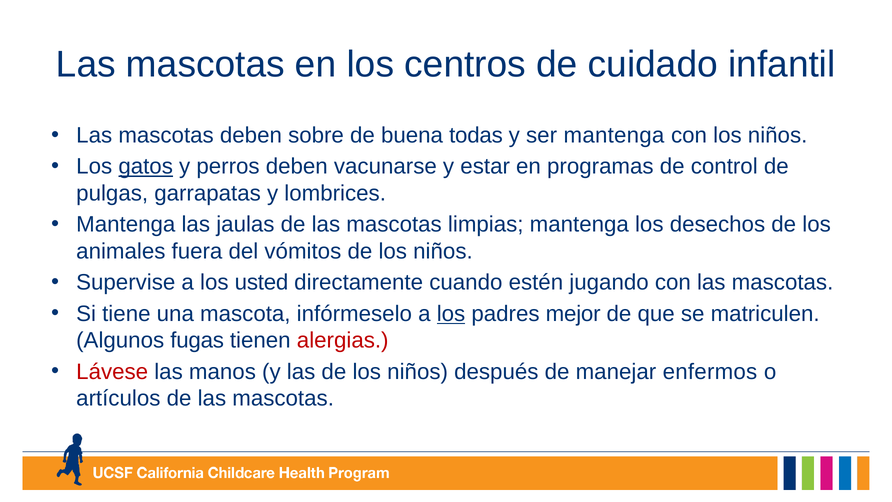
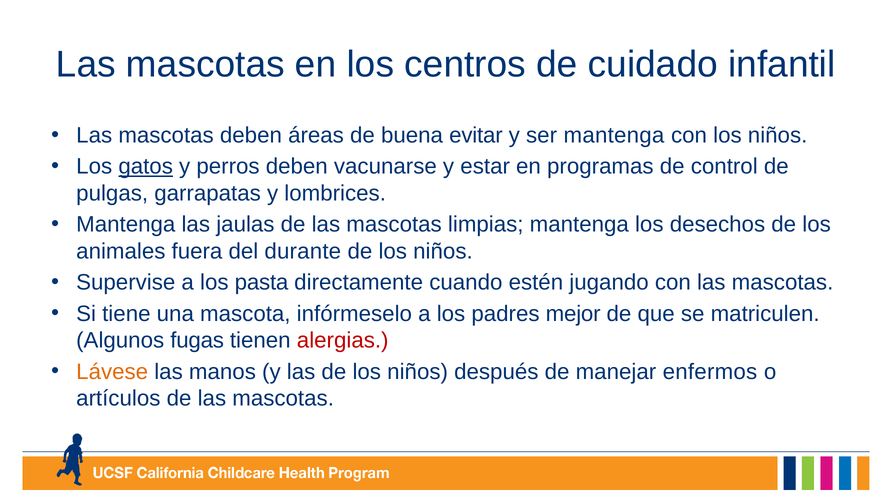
sobre: sobre -> áreas
todas: todas -> evitar
vómitos: vómitos -> durante
usted: usted -> pasta
los at (451, 314) underline: present -> none
Lávese colour: red -> orange
